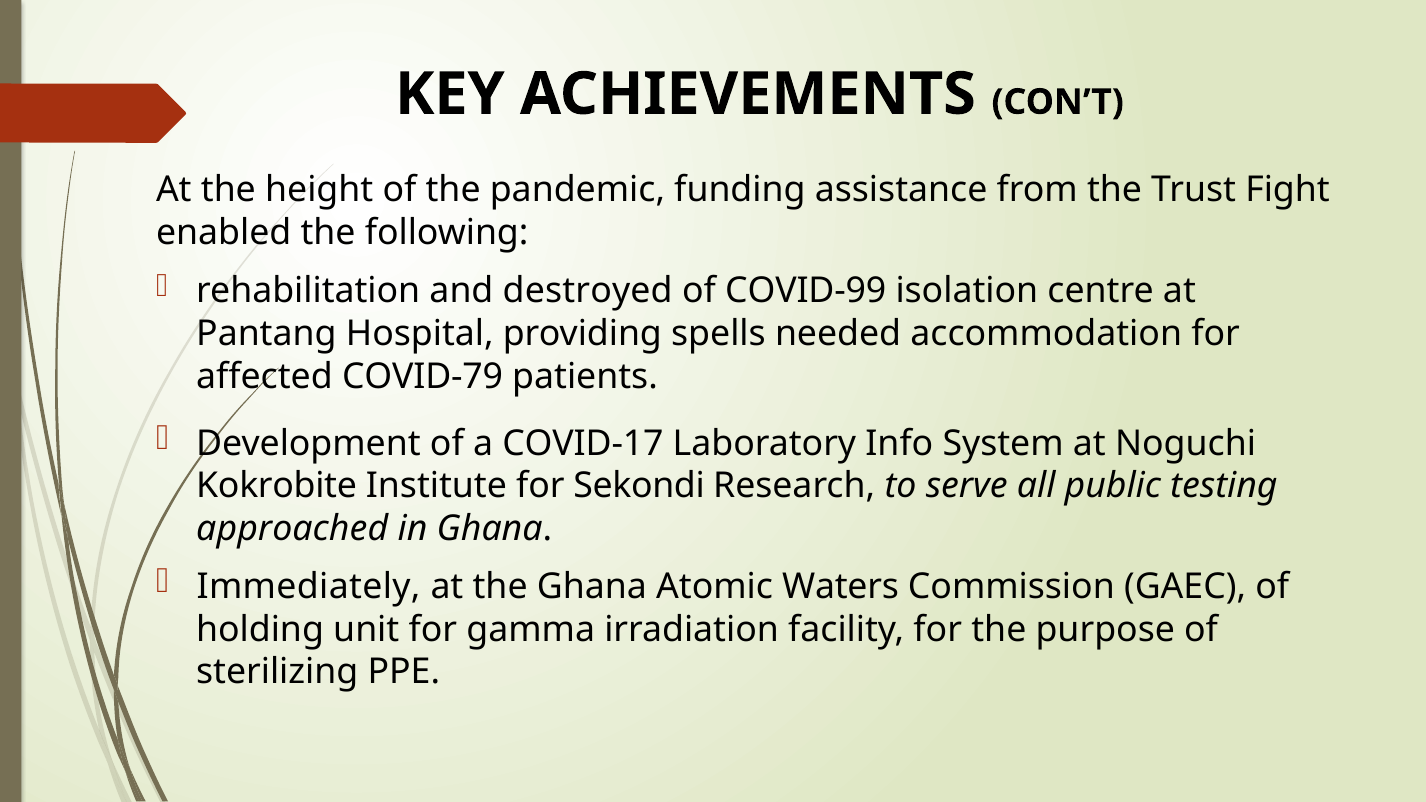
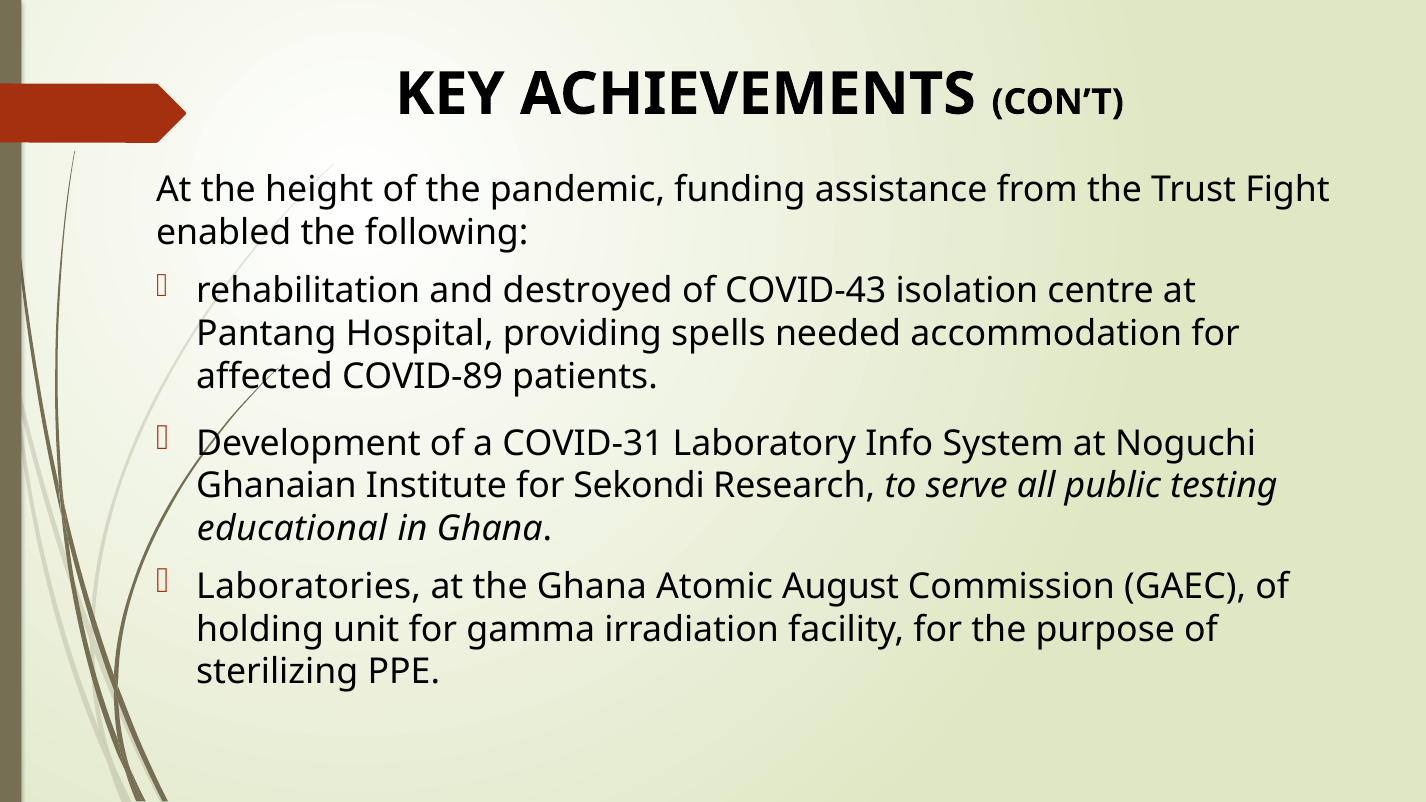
COVID-99: COVID-99 -> COVID-43
COVID-79: COVID-79 -> COVID-89
COVID-17: COVID-17 -> COVID-31
Kokrobite: Kokrobite -> Ghanaian
approached: approached -> educational
Immediately: Immediately -> Laboratories
Waters: Waters -> August
